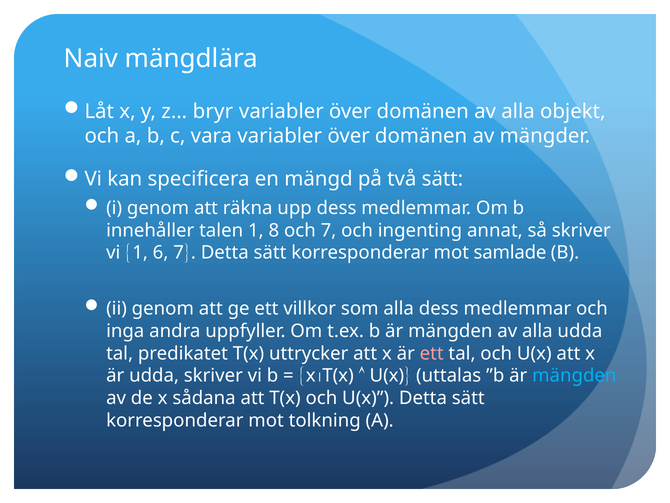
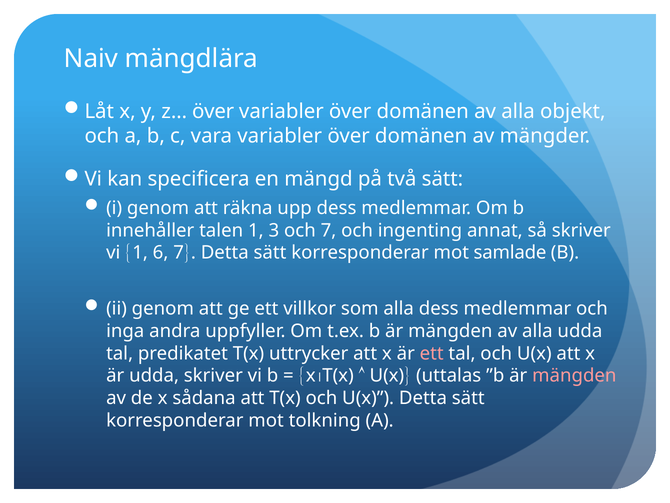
z… bryr: bryr -> över
8: 8 -> 3
mängden at (574, 375) colour: light blue -> pink
